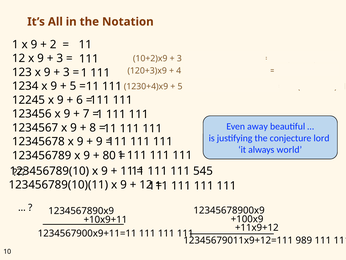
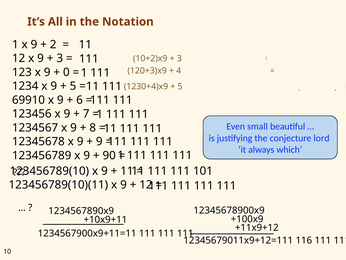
3 at (66, 72): 3 -> 0
12245: 12245 -> 69910
away: away -> small
world: world -> which
80: 80 -> 90
545: 545 -> 101
989: 989 -> 116
